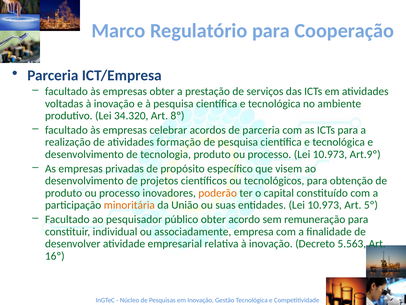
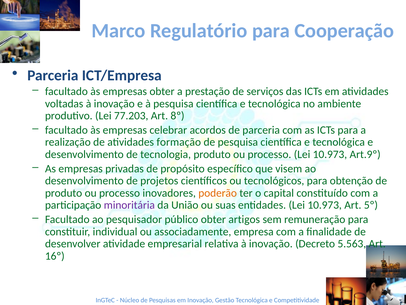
34.320: 34.320 -> 77.203
minoritária colour: orange -> purple
acordo: acordo -> artigos
